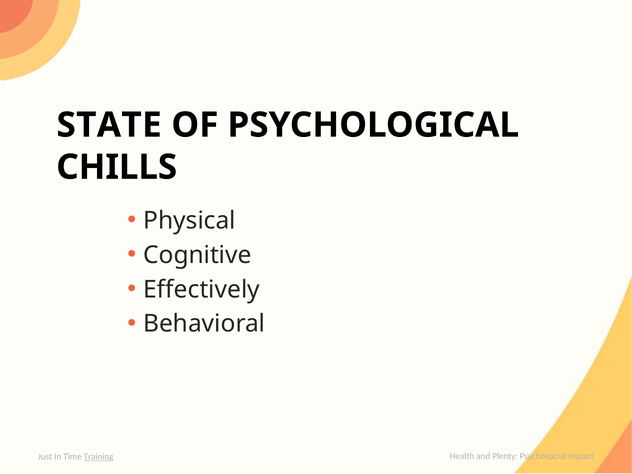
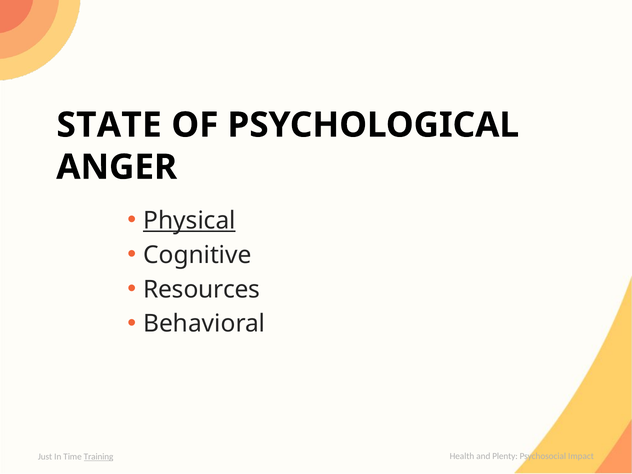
CHILLS: CHILLS -> ANGER
Physical underline: none -> present
Effectively: Effectively -> Resources
